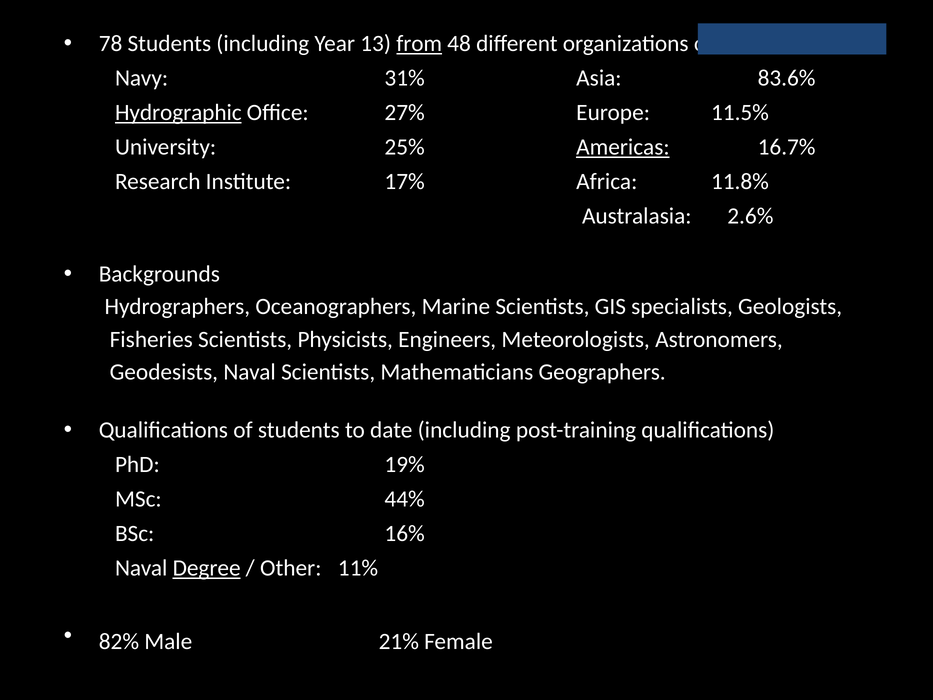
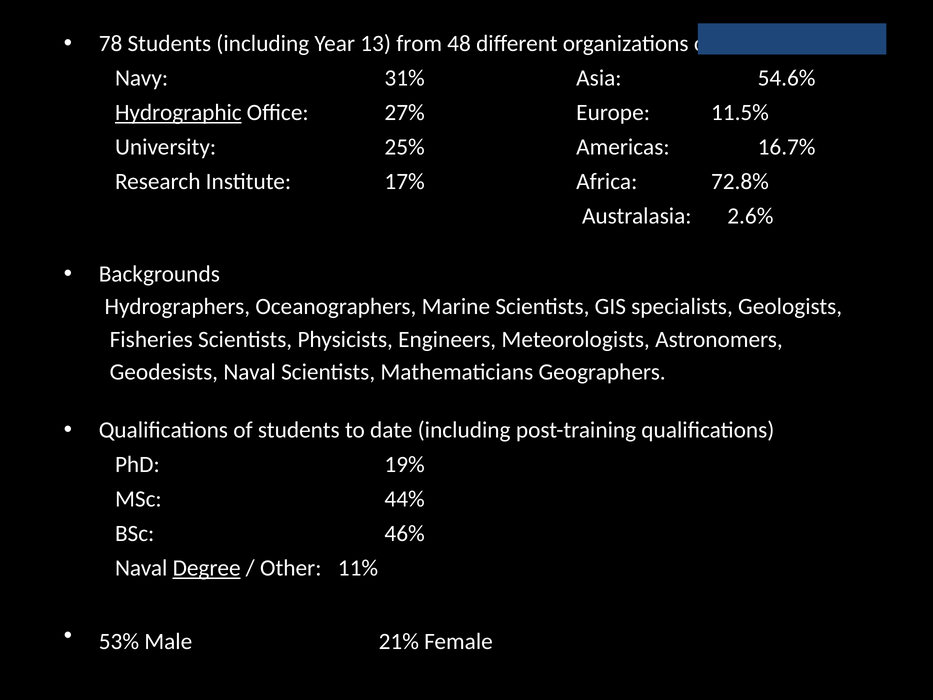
from underline: present -> none
83.6%: 83.6% -> 54.6%
Americas underline: present -> none
11.8%: 11.8% -> 72.8%
16%: 16% -> 46%
82%: 82% -> 53%
